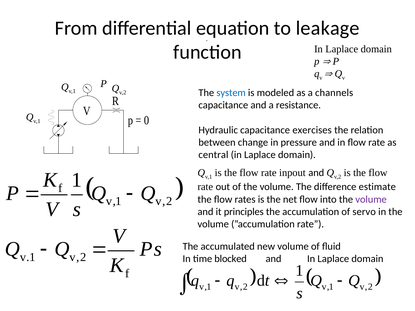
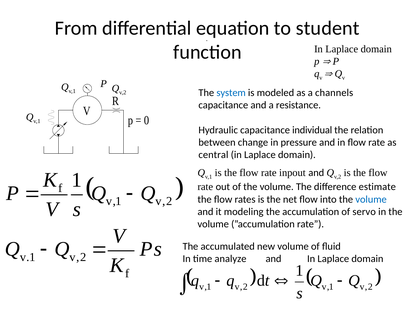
leakage: leakage -> student
exercises: exercises -> individual
volume at (371, 199) colour: purple -> blue
principles: principles -> modeling
blocked: blocked -> analyze
